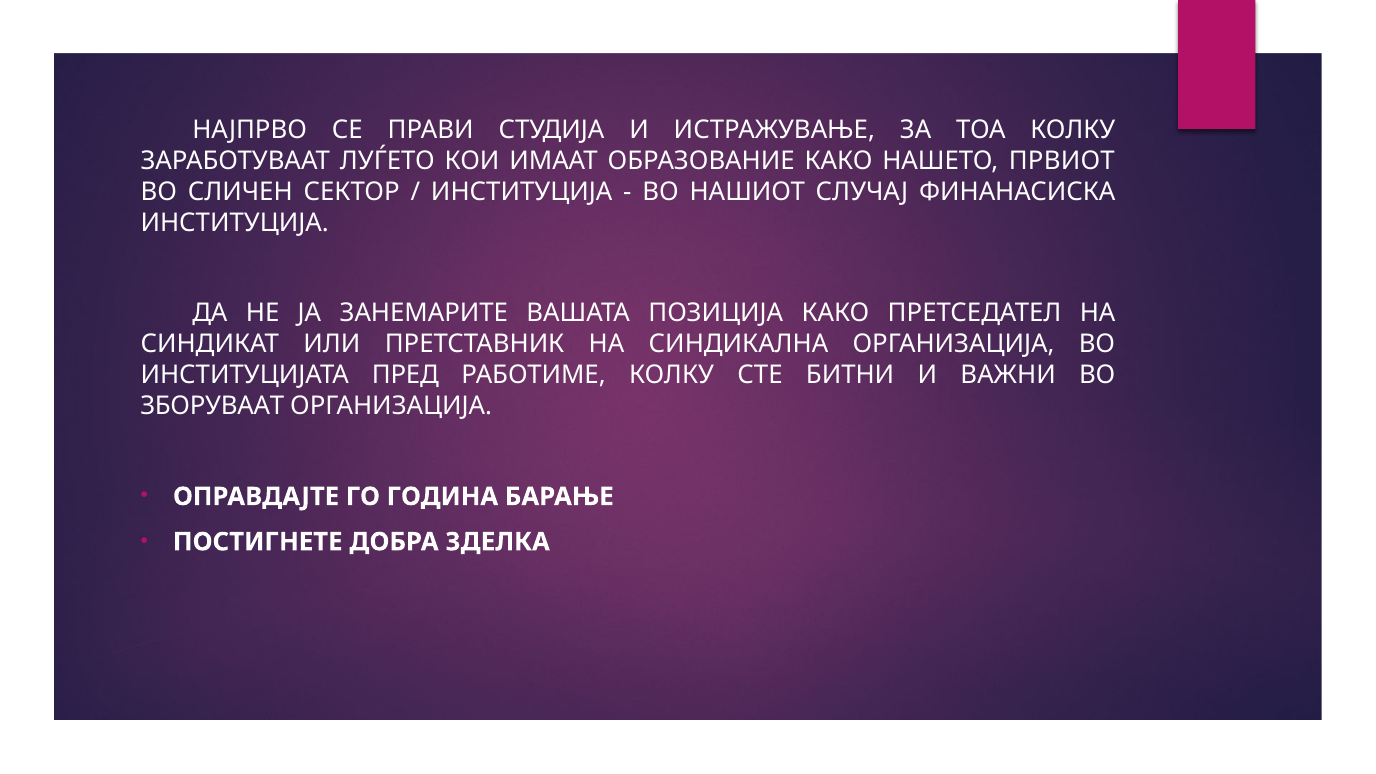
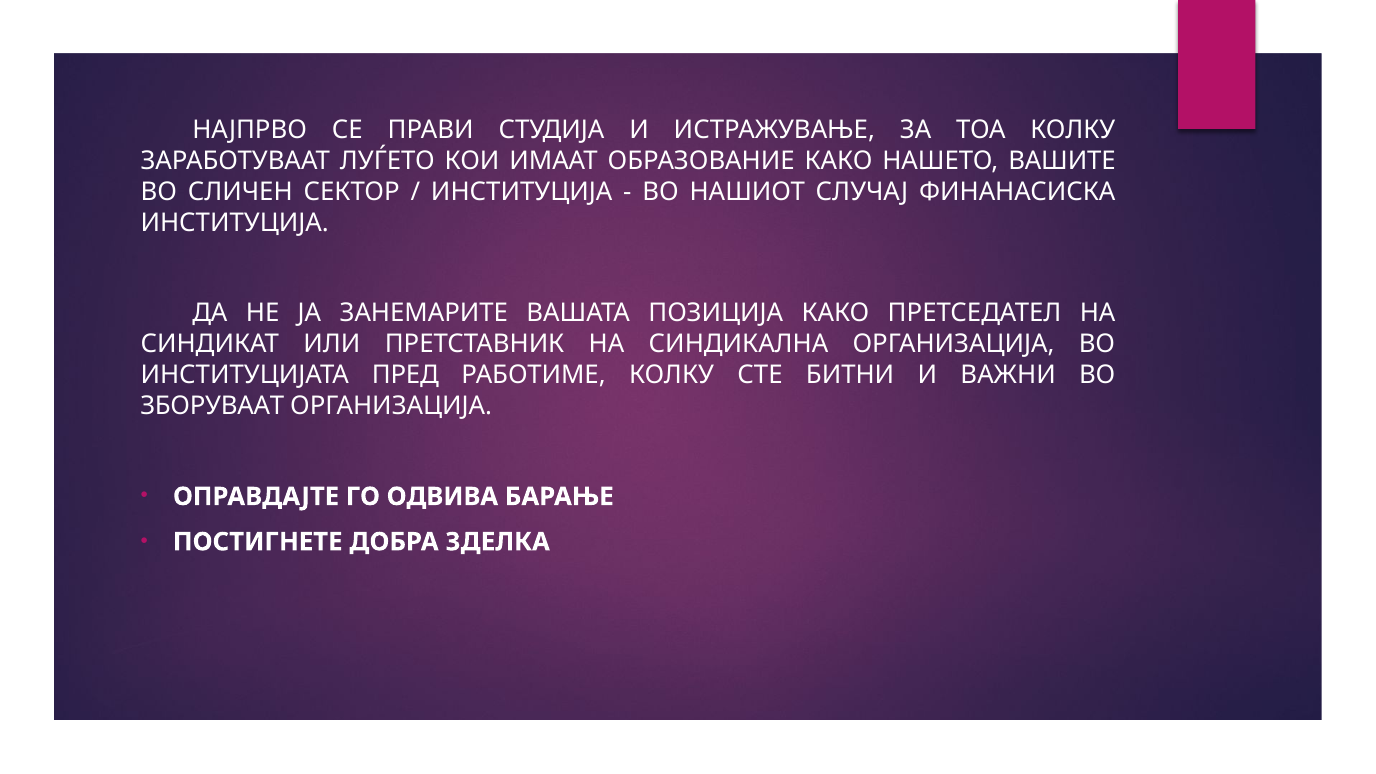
ПРВИОТ: ПРВИОТ -> ВАШИТЕ
ГОДИНА: ГОДИНА -> ОДВИВА
